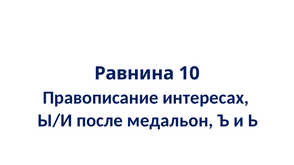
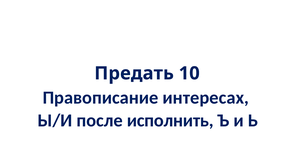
Равнина: Равнина -> Предать
медальон: медальон -> исполнить
